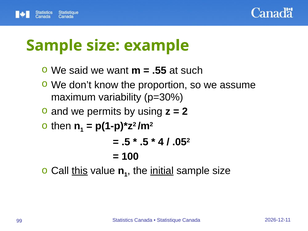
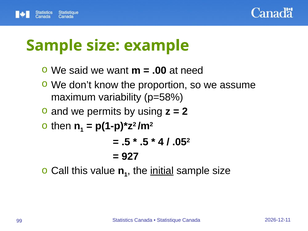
.55: .55 -> .00
such: such -> need
p=30%: p=30% -> p=58%
100: 100 -> 927
this underline: present -> none
